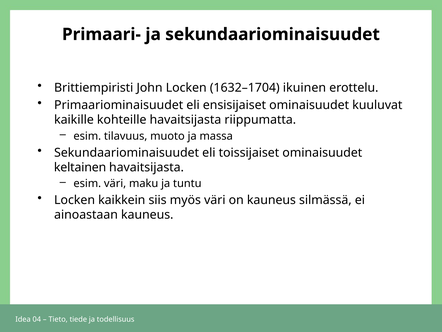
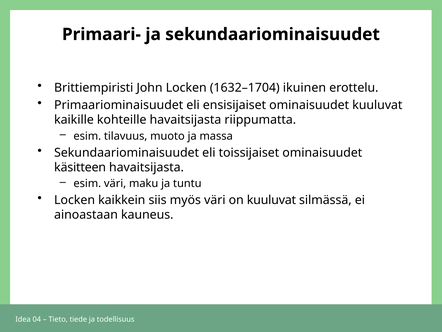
keltainen: keltainen -> käsitteen
on kauneus: kauneus -> kuuluvat
